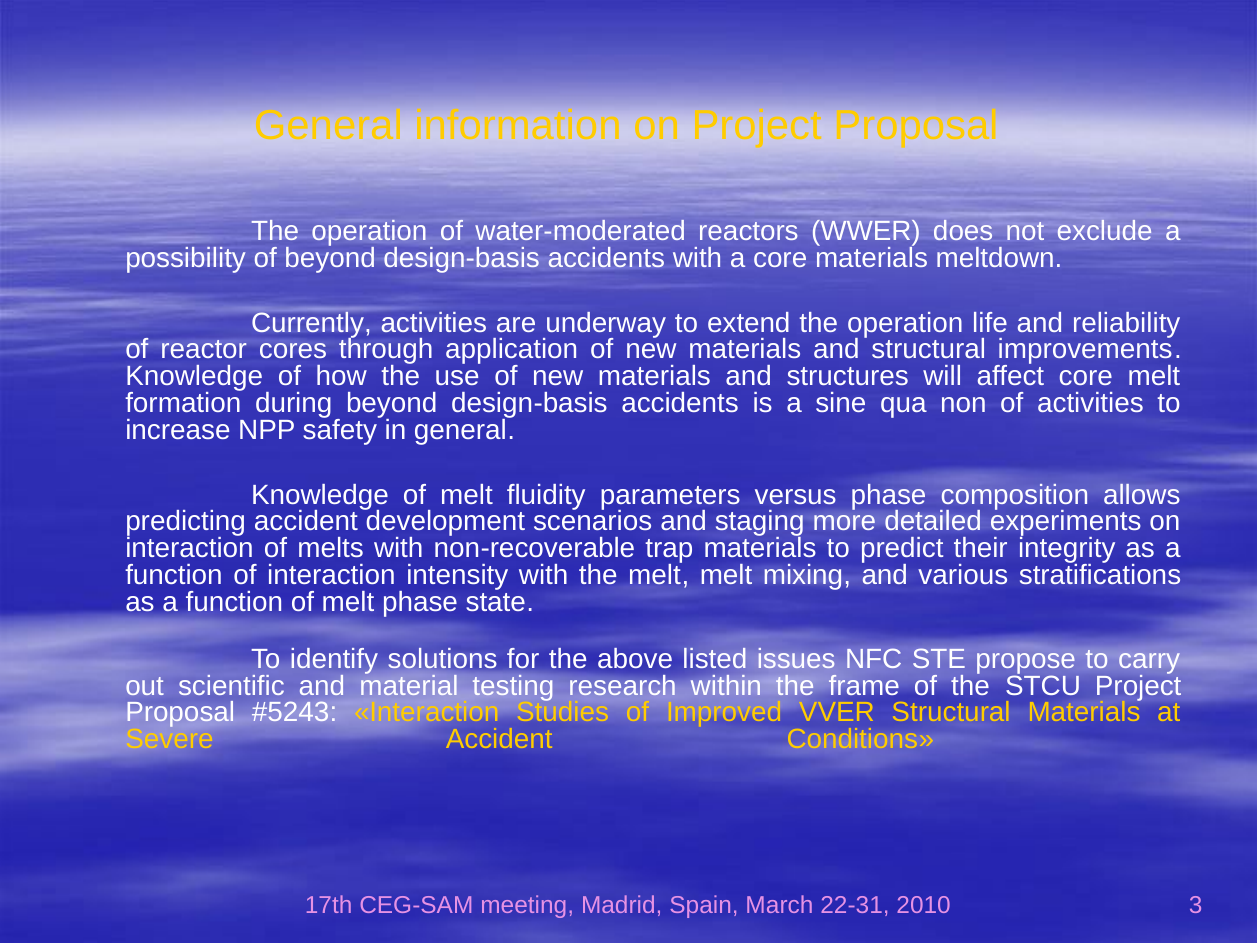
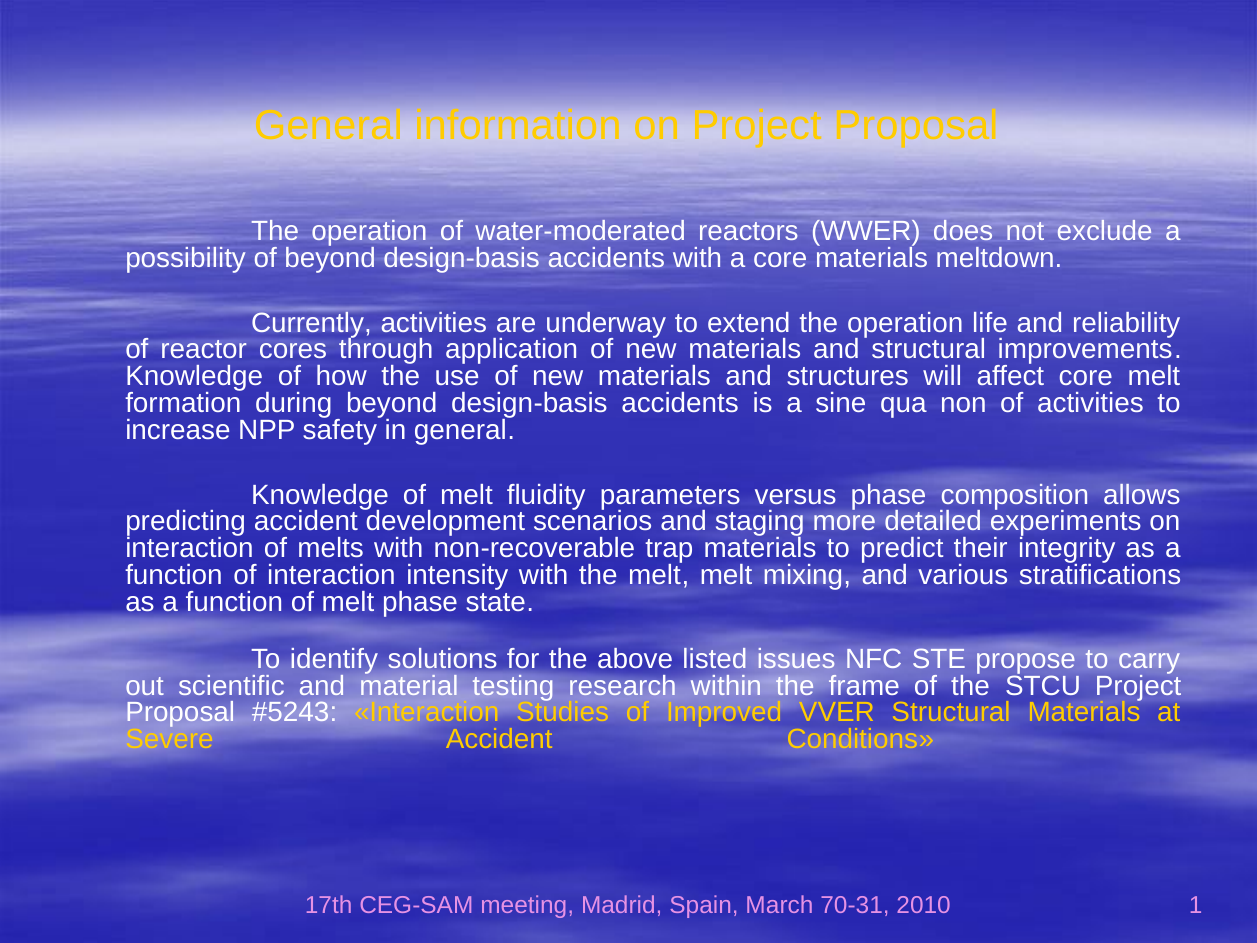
22-31: 22-31 -> 70-31
3: 3 -> 1
